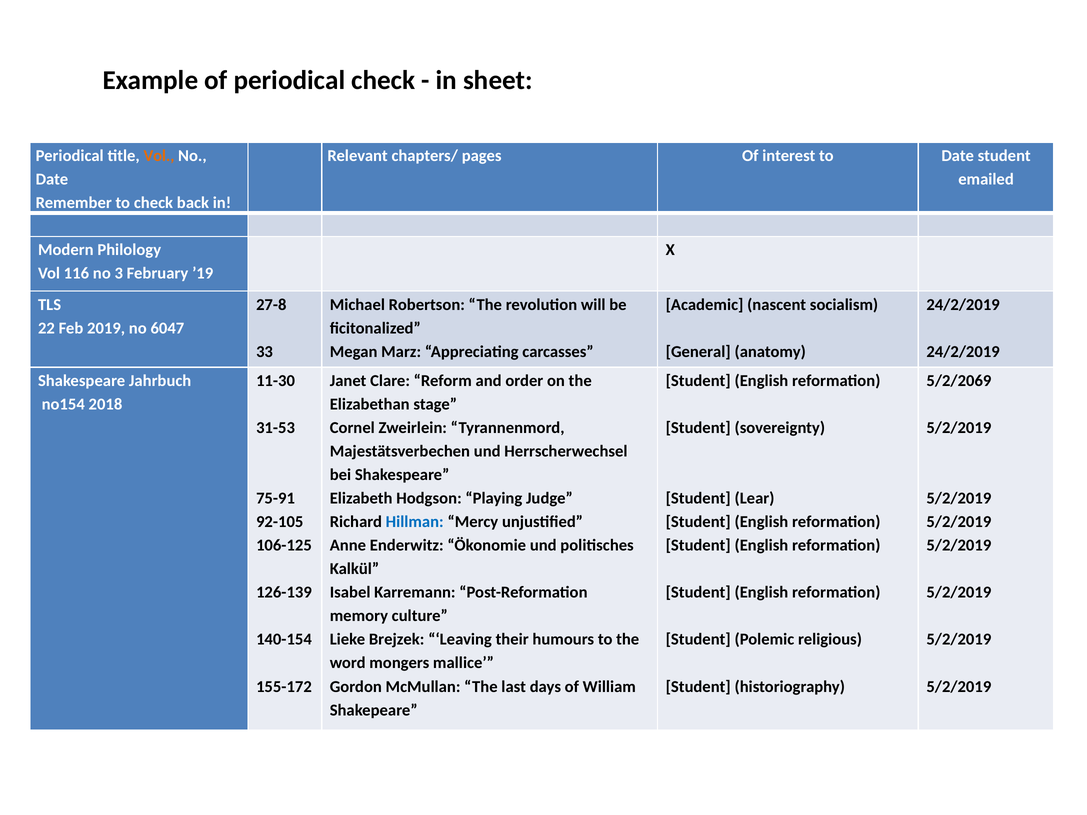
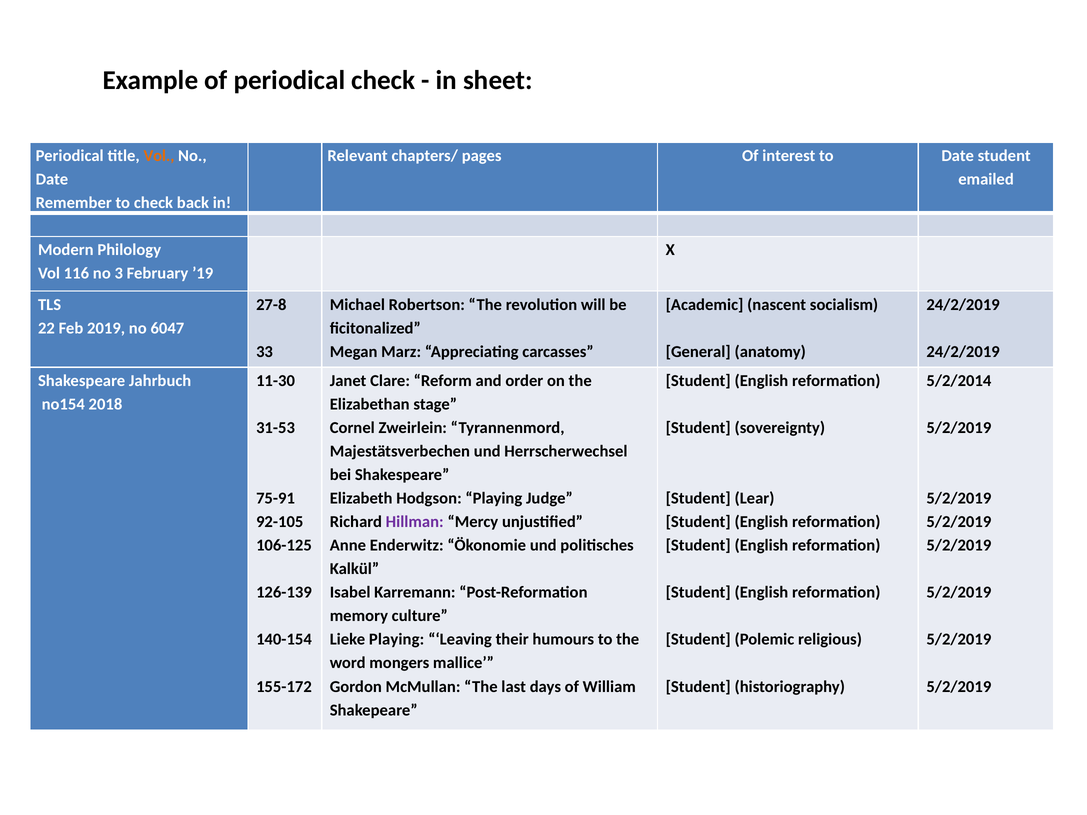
5/2/2069: 5/2/2069 -> 5/2/2014
Hillman colour: blue -> purple
Lieke Brejzek: Brejzek -> Playing
